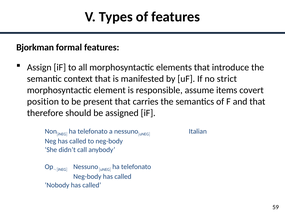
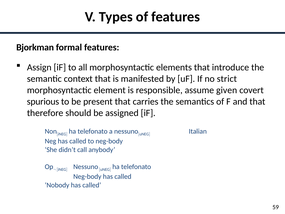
items: items -> given
position: position -> spurious
